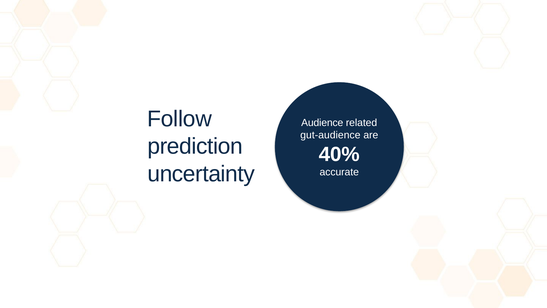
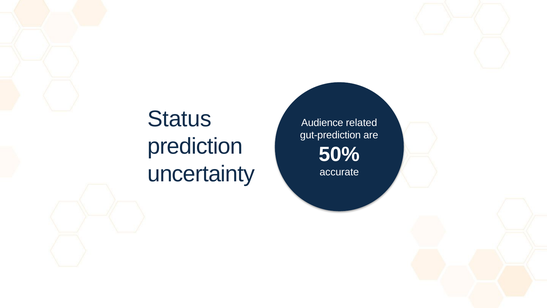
Follow: Follow -> Status
gut-audience: gut-audience -> gut-prediction
40%: 40% -> 50%
